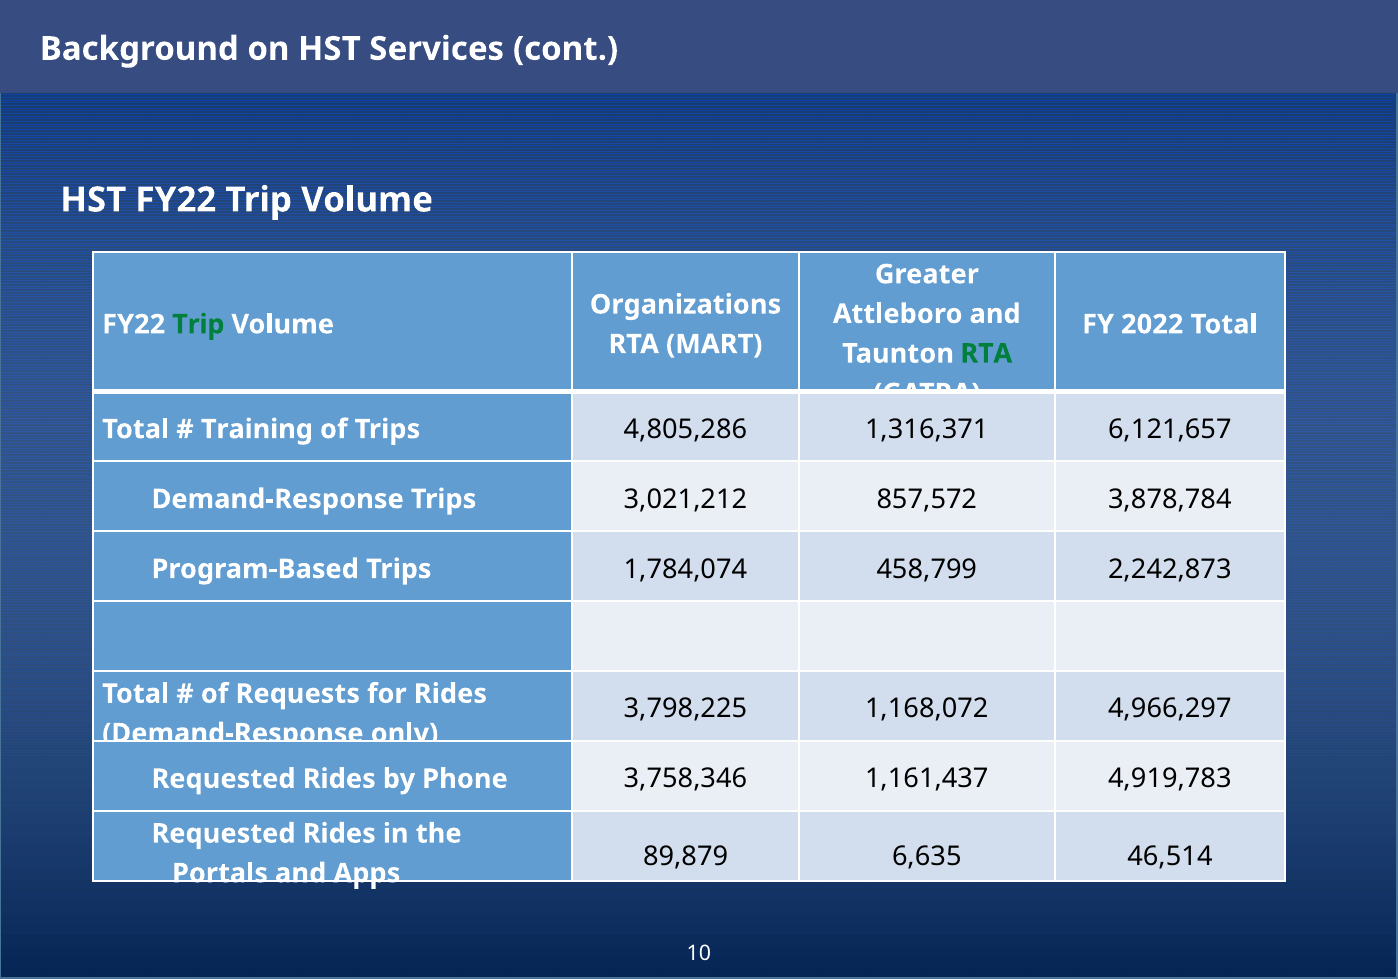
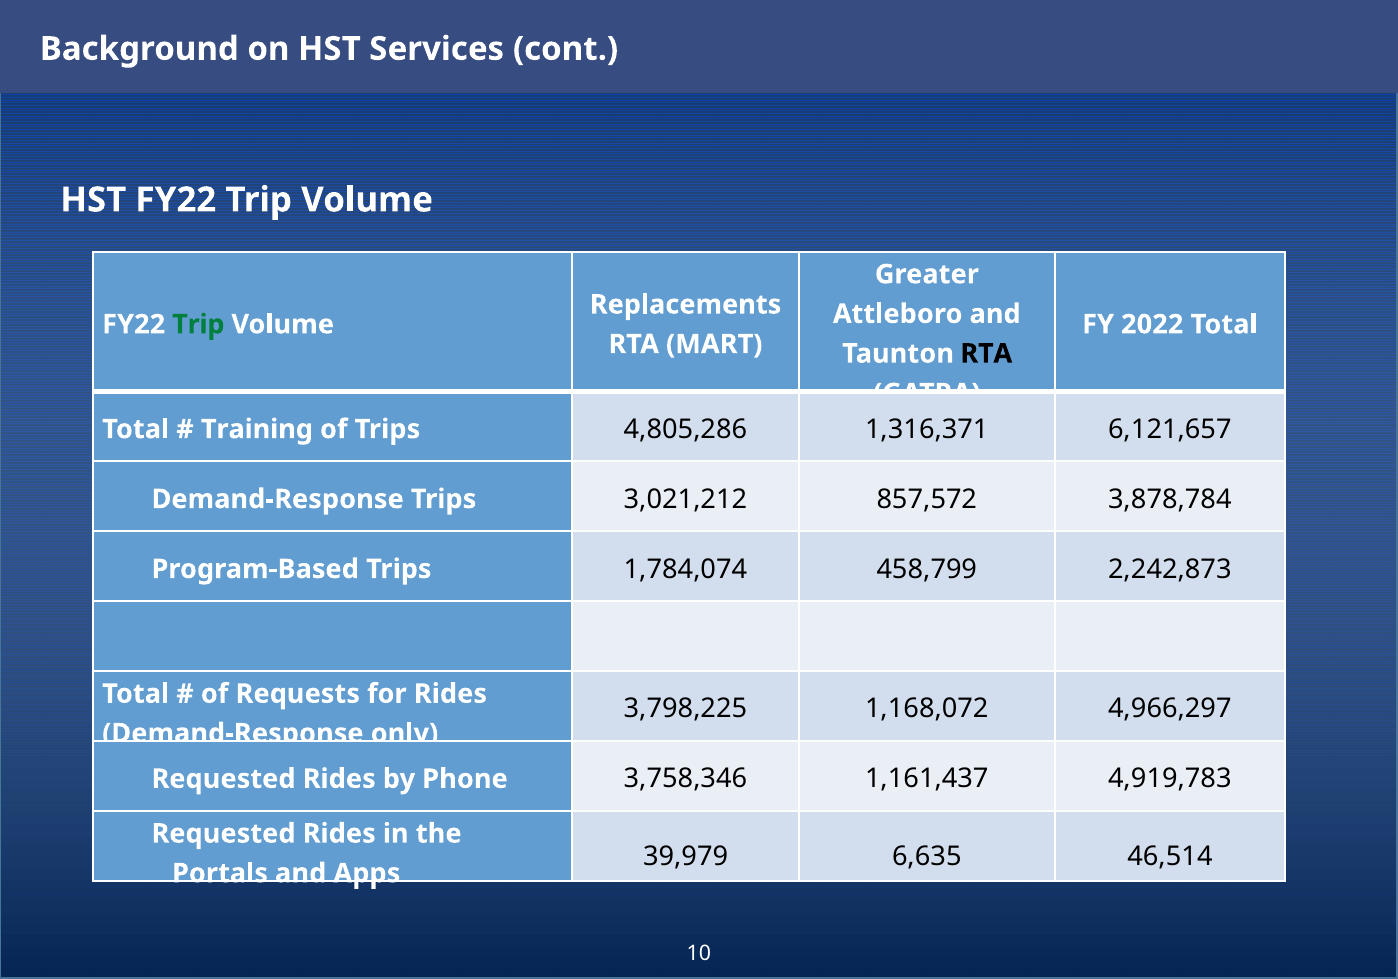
Organizations: Organizations -> Replacements
RTA at (986, 354) colour: green -> black
89,879: 89,879 -> 39,979
